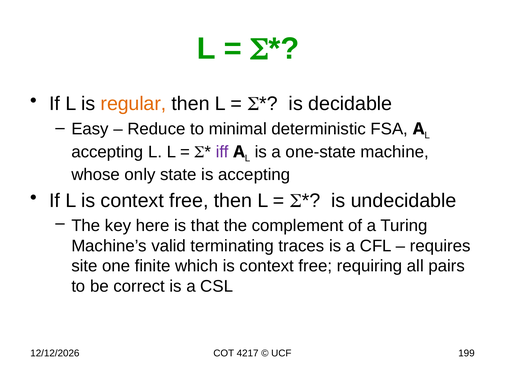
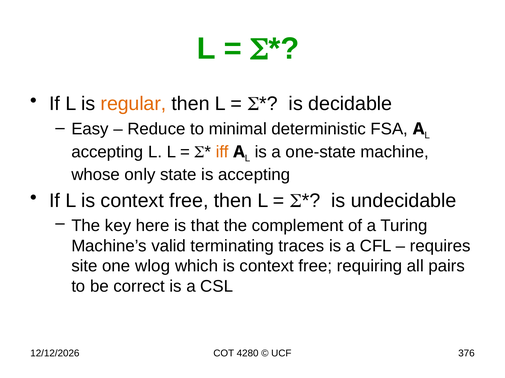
iff colour: purple -> orange
finite: finite -> wlog
4217: 4217 -> 4280
199: 199 -> 376
